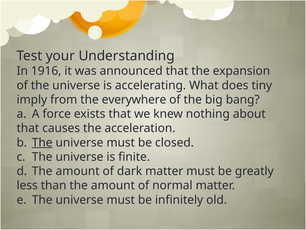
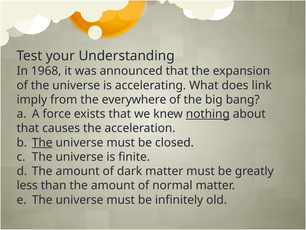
1916: 1916 -> 1968
tiny: tiny -> link
nothing underline: none -> present
